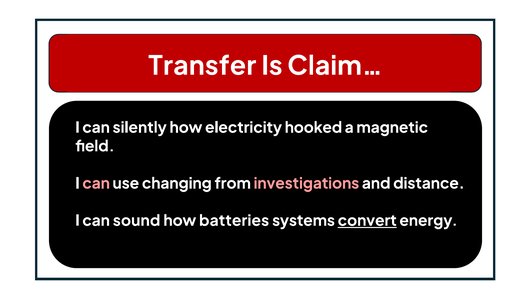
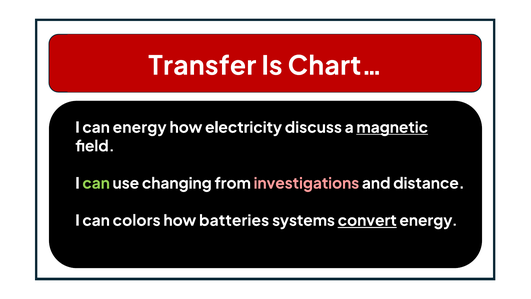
Claim…: Claim… -> Chart…
can silently: silently -> energy
hooked: hooked -> discuss
magnetic underline: none -> present
can at (96, 183) colour: pink -> light green
sound: sound -> colors
